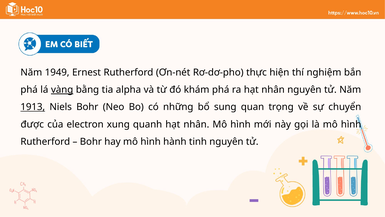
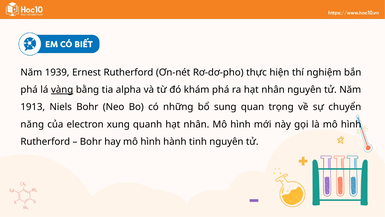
1949: 1949 -> 1939
1913 underline: present -> none
được: được -> năng
